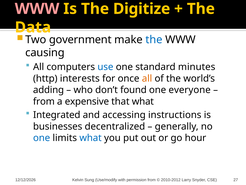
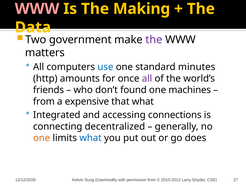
Digitize: Digitize -> Making
the at (154, 40) colour: blue -> purple
causing: causing -> matters
interests: interests -> amounts
all at (147, 78) colour: orange -> purple
adding: adding -> friends
everyone: everyone -> machines
instructions: instructions -> connections
businesses: businesses -> connecting
one at (42, 138) colour: blue -> orange
hour: hour -> does
